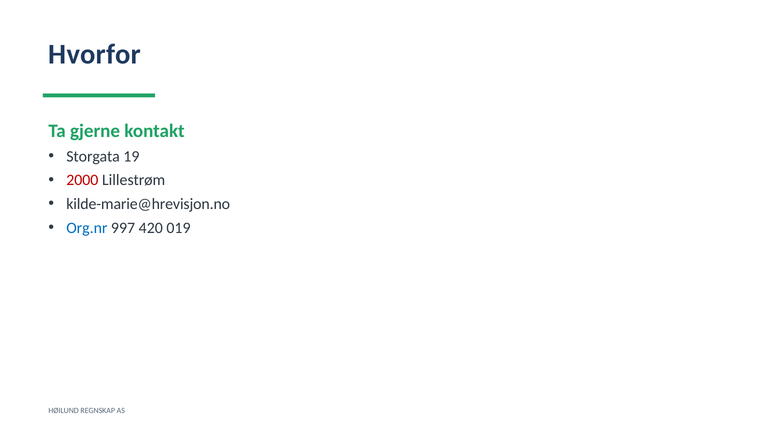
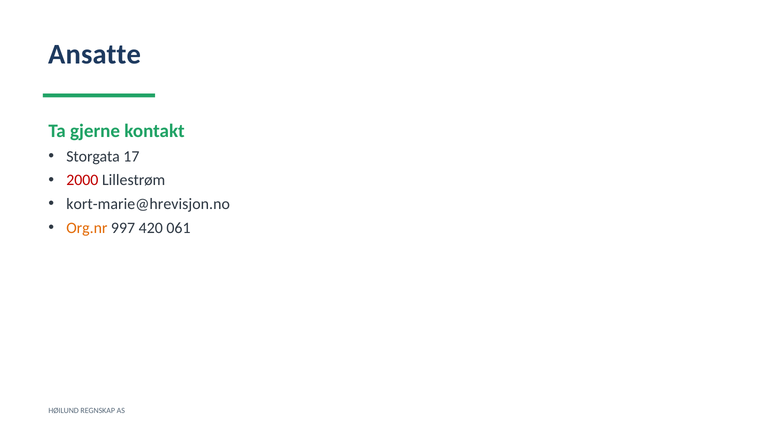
Hvorfor: Hvorfor -> Ansatte
19: 19 -> 17
kilde-marie@hrevisjon.no: kilde-marie@hrevisjon.no -> kort-marie@hrevisjon.no
Org.nr colour: blue -> orange
019: 019 -> 061
